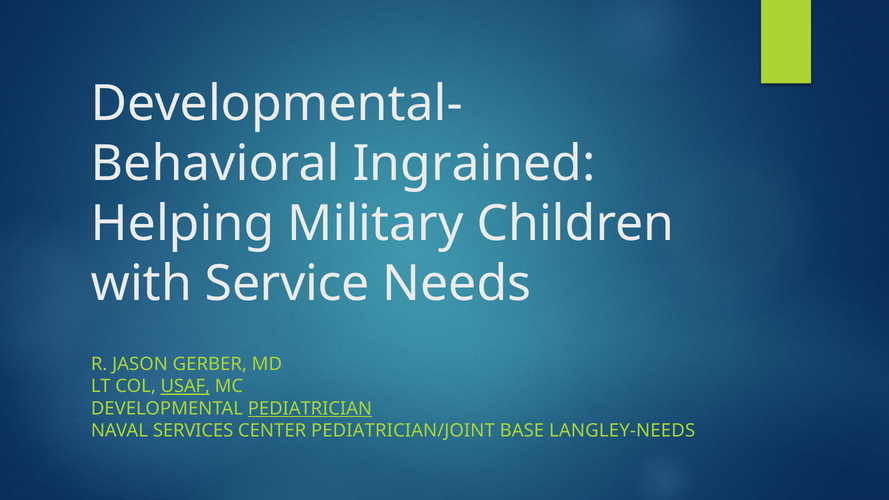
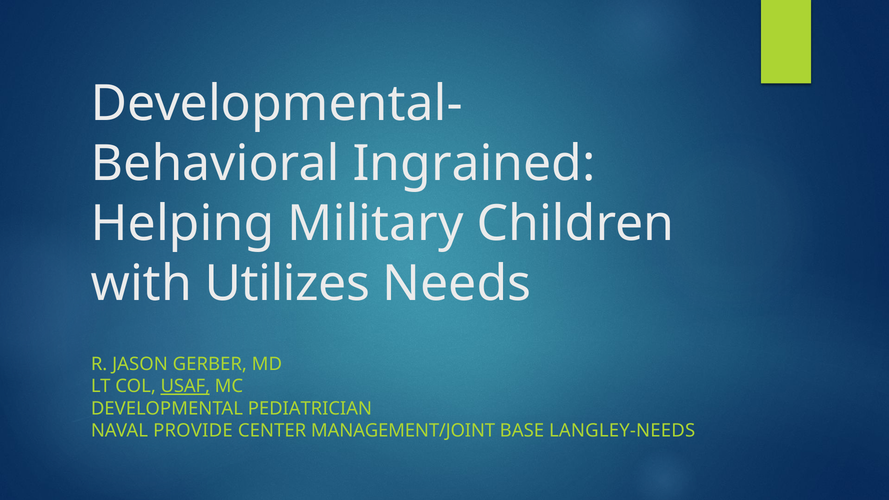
Service: Service -> Utilizes
PEDIATRICIAN underline: present -> none
SERVICES: SERVICES -> PROVIDE
PEDIATRICIAN/JOINT: PEDIATRICIAN/JOINT -> MANAGEMENT/JOINT
